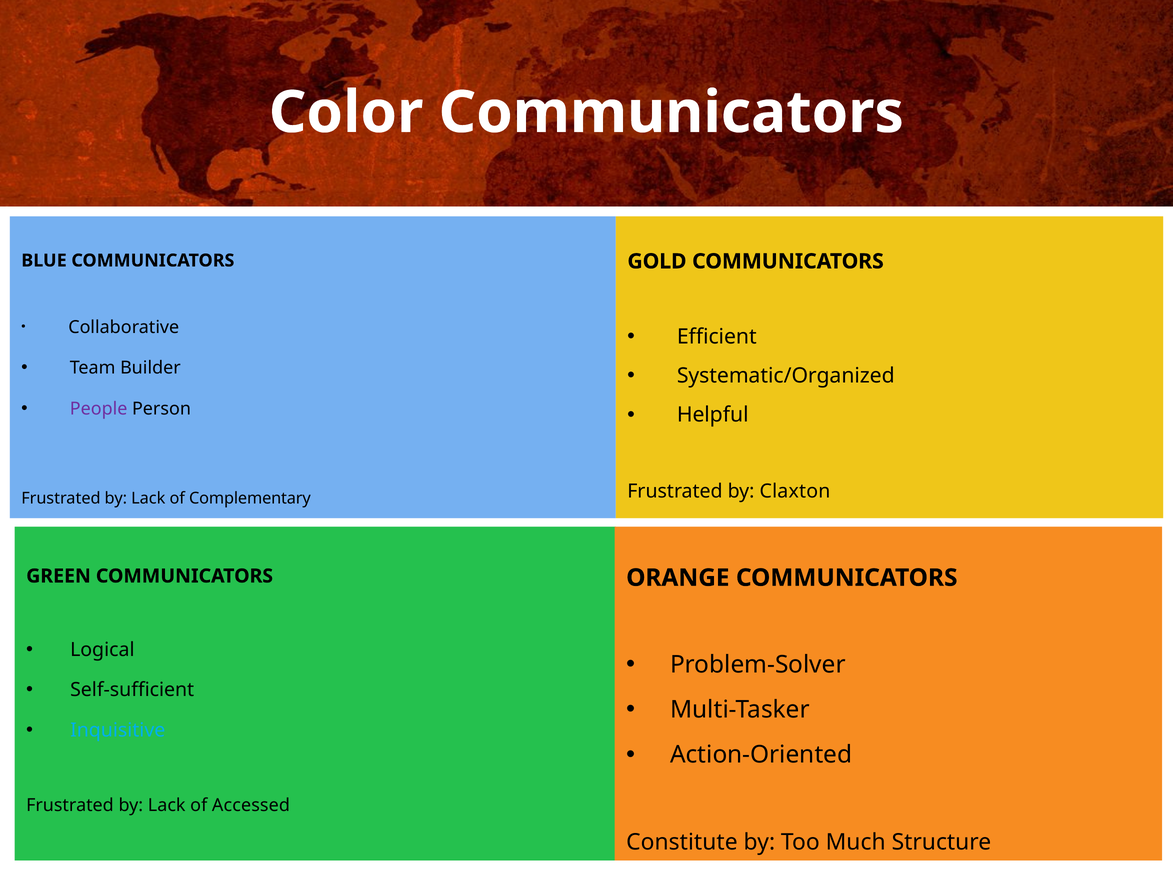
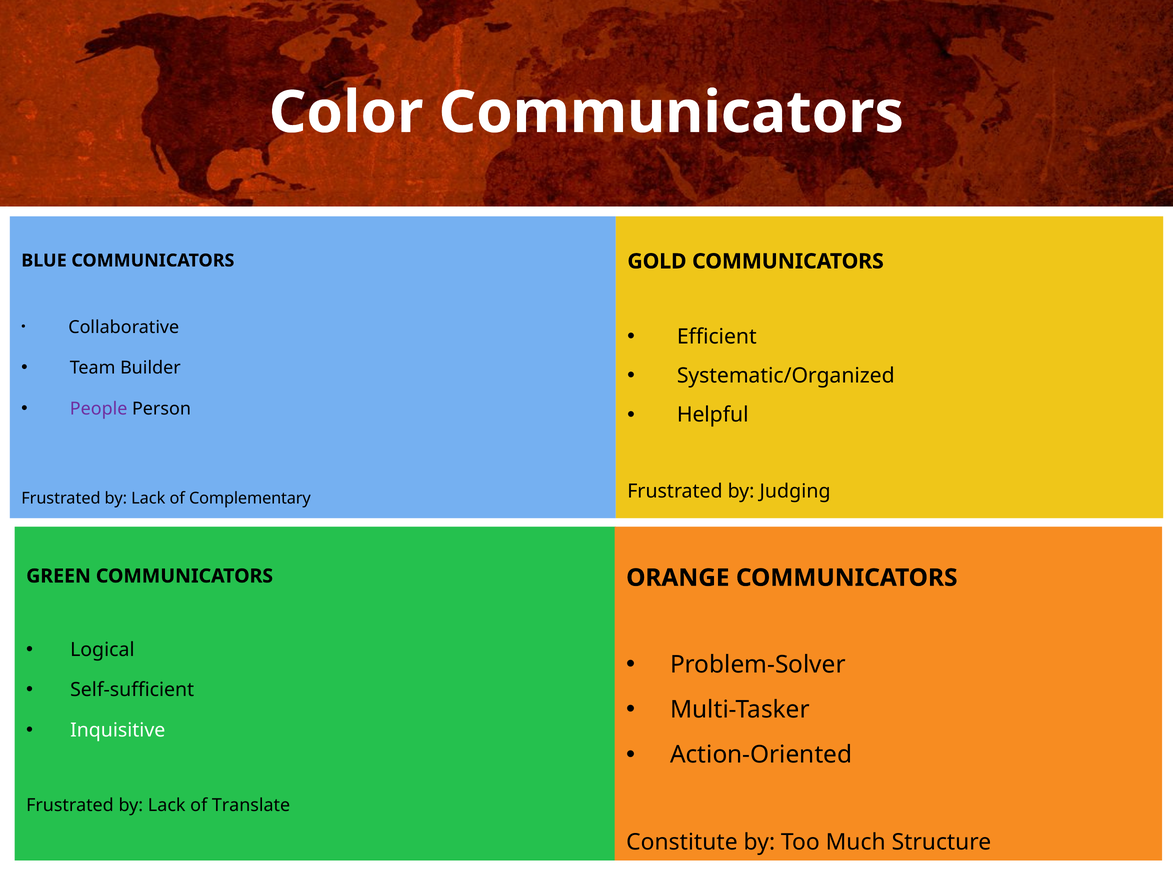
Claxton: Claxton -> Judging
Inquisitive colour: light blue -> white
Accessed: Accessed -> Translate
